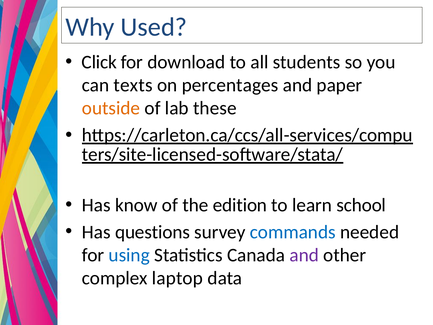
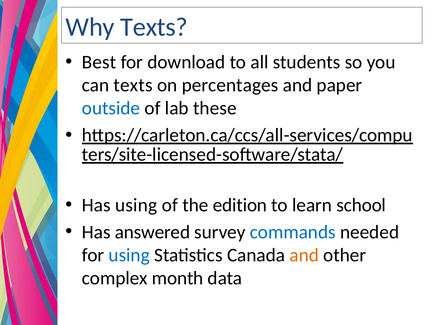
Why Used: Used -> Texts
Click: Click -> Best
outside colour: orange -> blue
Has know: know -> using
questions: questions -> answered
and at (304, 255) colour: purple -> orange
laptop: laptop -> month
